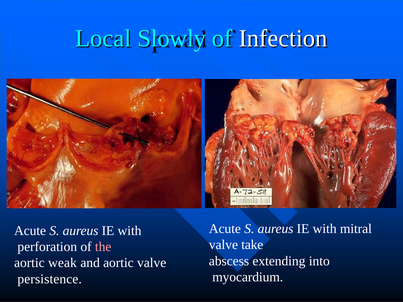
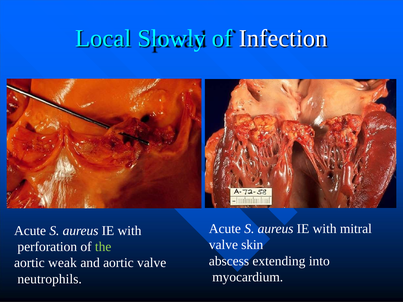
take: take -> skin
the colour: pink -> light green
persistence: persistence -> neutrophils
